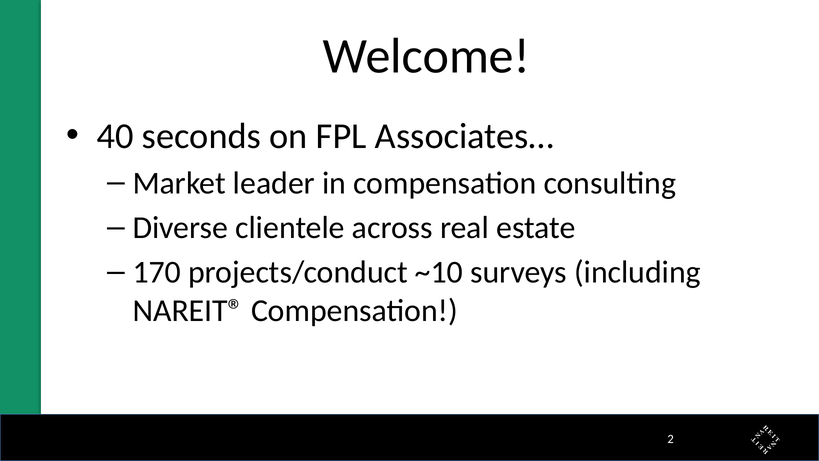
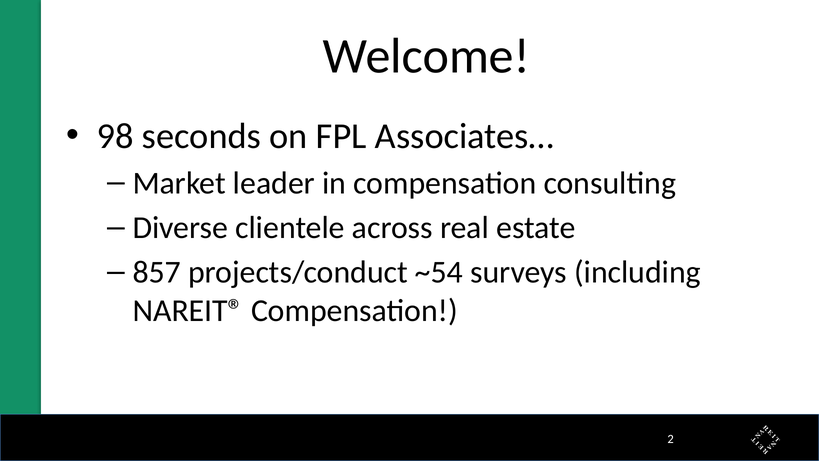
40: 40 -> 98
170: 170 -> 857
~10: ~10 -> ~54
